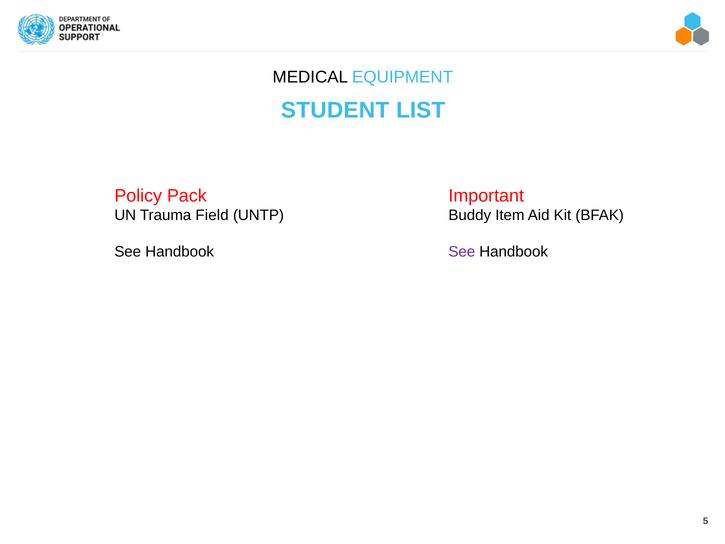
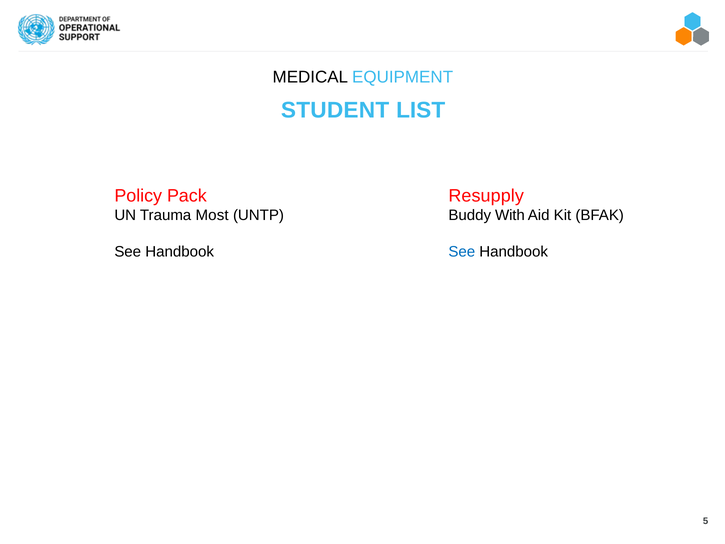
Important: Important -> Resupply
Field: Field -> Most
Item: Item -> With
See at (462, 252) colour: purple -> blue
